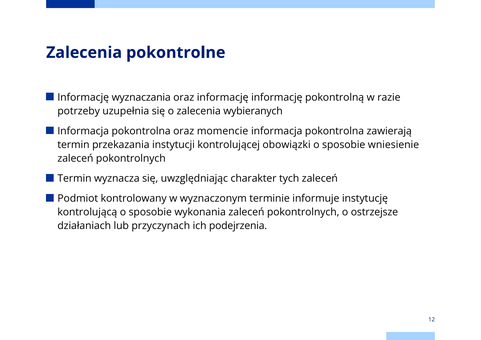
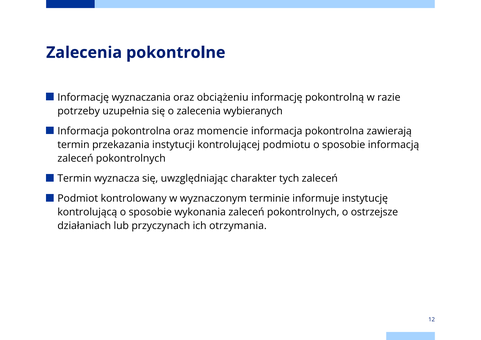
oraz informację: informację -> obciążeniu
obowiązki: obowiązki -> podmiotu
wniesienie: wniesienie -> informacją
podejrzenia: podejrzenia -> otrzymania
